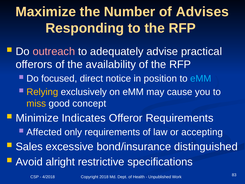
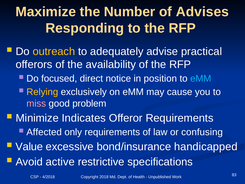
outreach colour: pink -> yellow
miss colour: yellow -> pink
concept: concept -> problem
accepting: accepting -> confusing
Sales: Sales -> Value
distinguished: distinguished -> handicapped
alright: alright -> active
